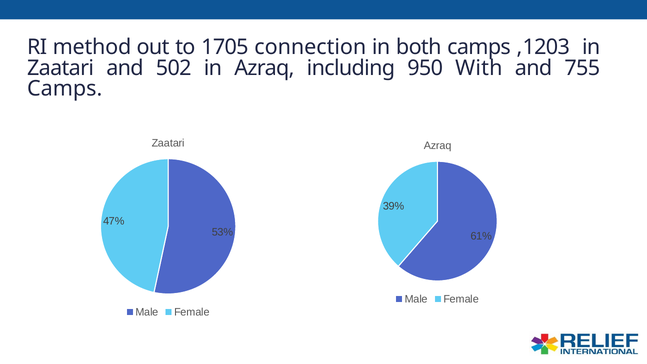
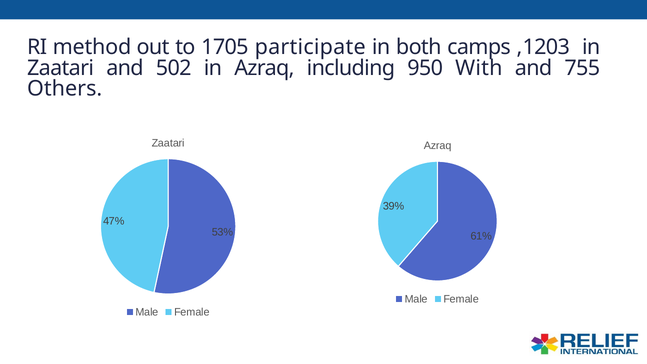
connection: connection -> participate
Camps at (65, 89): Camps -> Others
